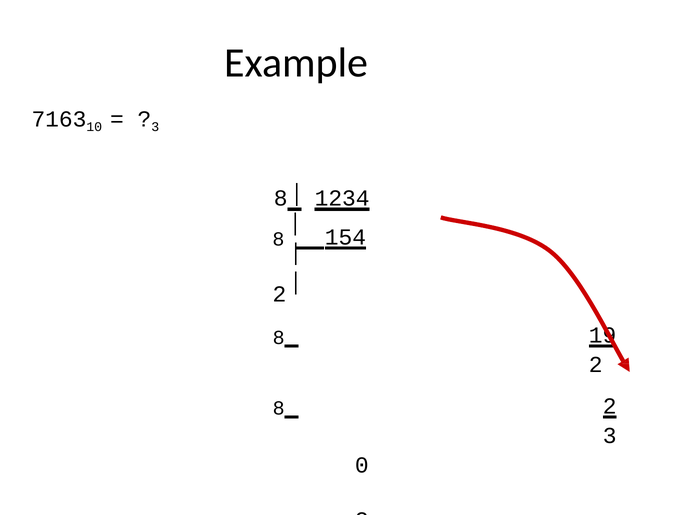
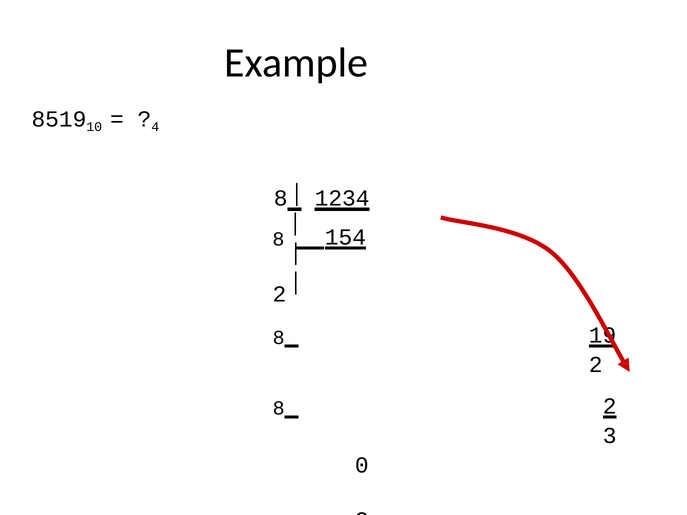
7163: 7163 -> 8519
3 at (155, 127): 3 -> 4
